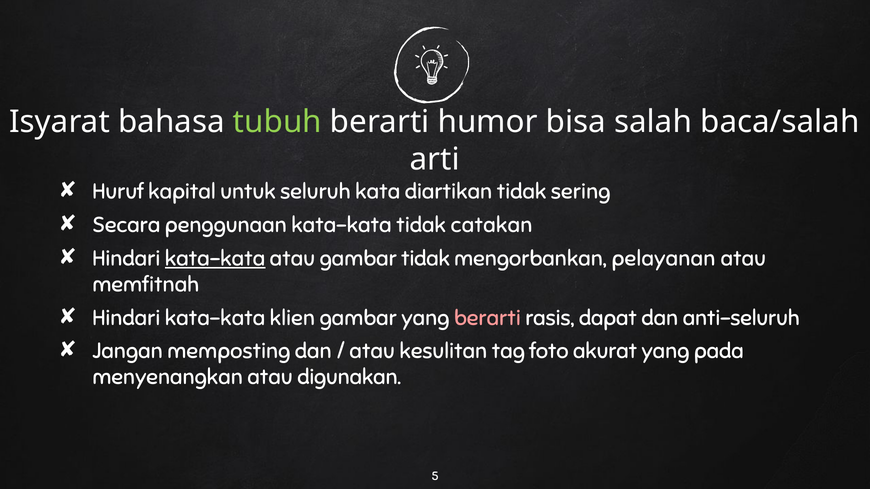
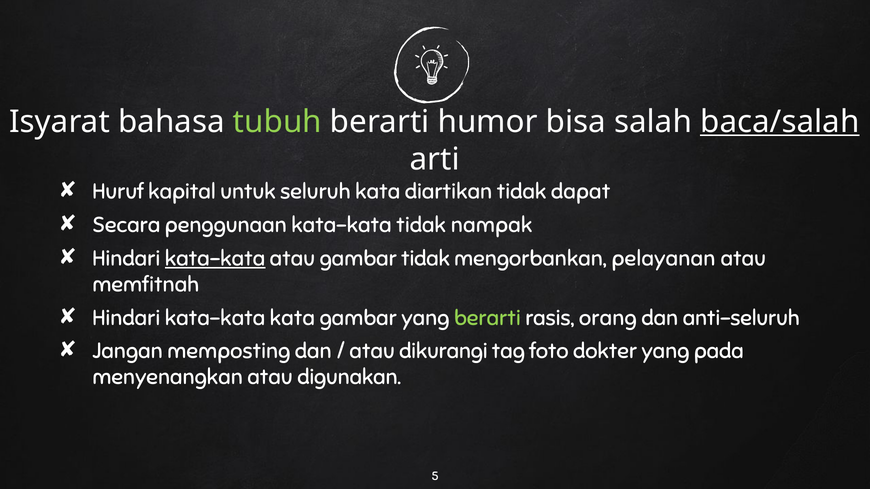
baca/salah underline: none -> present
sering: sering -> dapat
catakan: catakan -> nampak
kata-kata klien: klien -> kata
berarti at (487, 318) colour: pink -> light green
dapat: dapat -> orang
kesulitan: kesulitan -> dikurangi
akurat: akurat -> dokter
